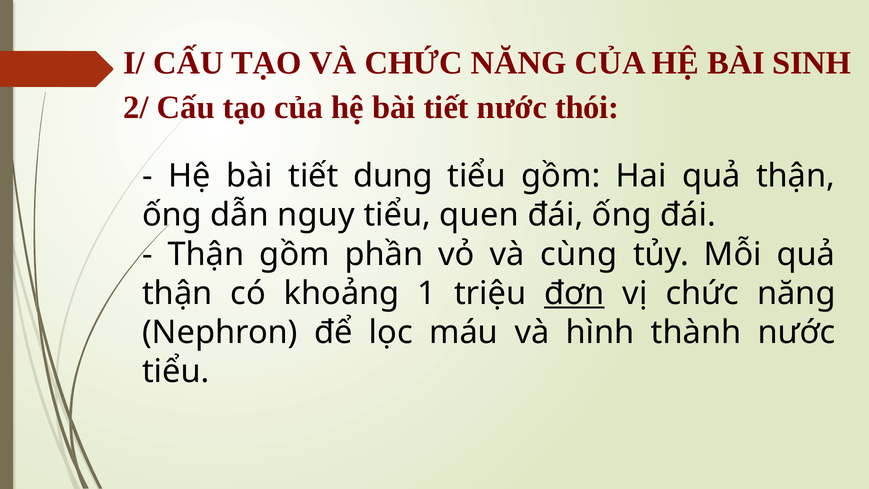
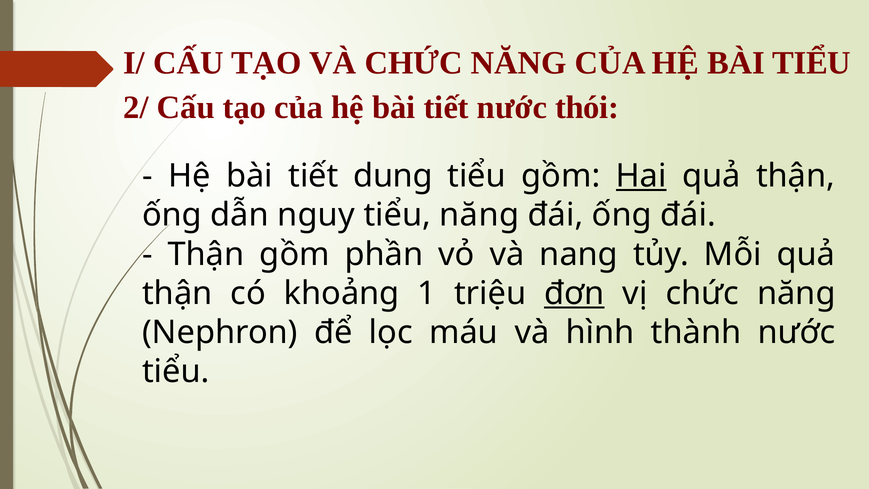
BÀI SINH: SINH -> TIỂU
Hai underline: none -> present
tiểu quen: quen -> năng
cùng: cùng -> nang
